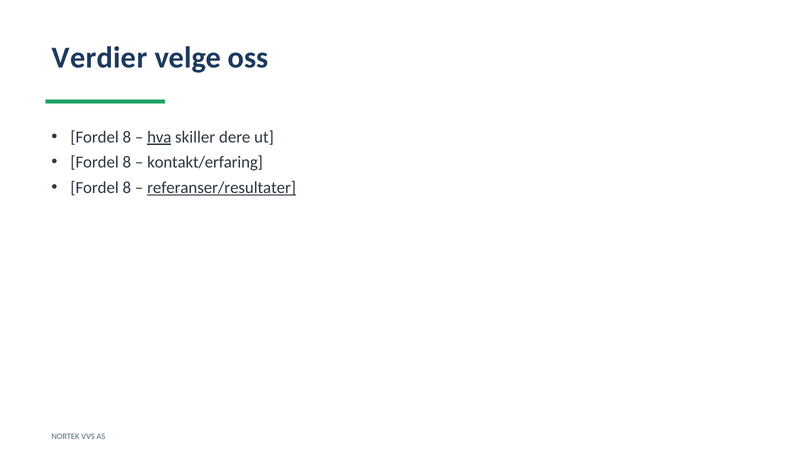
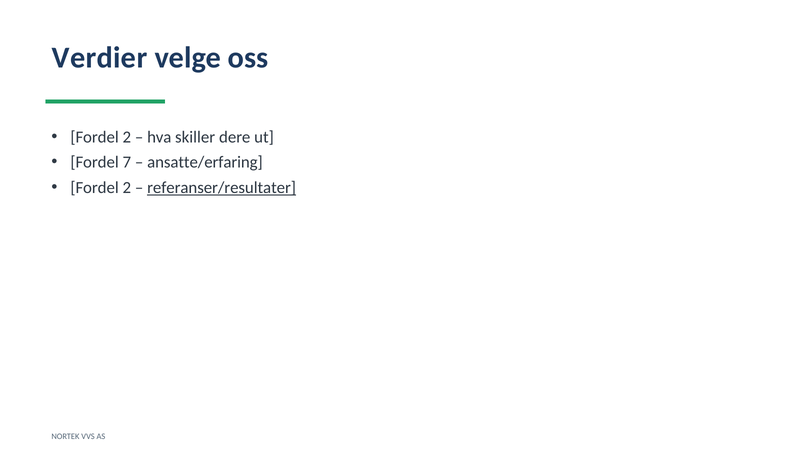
8 at (127, 137): 8 -> 2
hva underline: present -> none
8 at (127, 162): 8 -> 7
kontakt/erfaring: kontakt/erfaring -> ansatte/erfaring
8 at (127, 188): 8 -> 2
